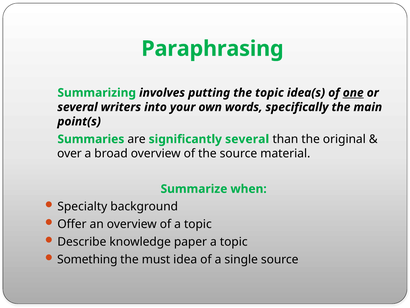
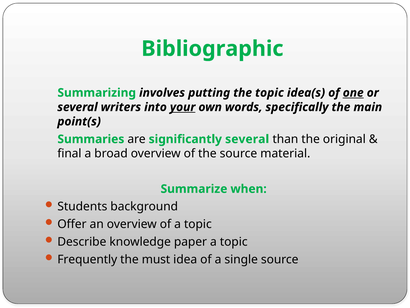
Paraphrasing: Paraphrasing -> Bibliographic
your underline: none -> present
over: over -> final
Specialty: Specialty -> Students
Something: Something -> Frequently
